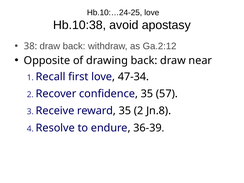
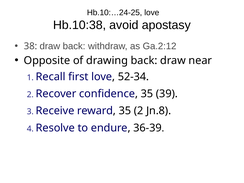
47-34: 47-34 -> 52-34
57: 57 -> 39
